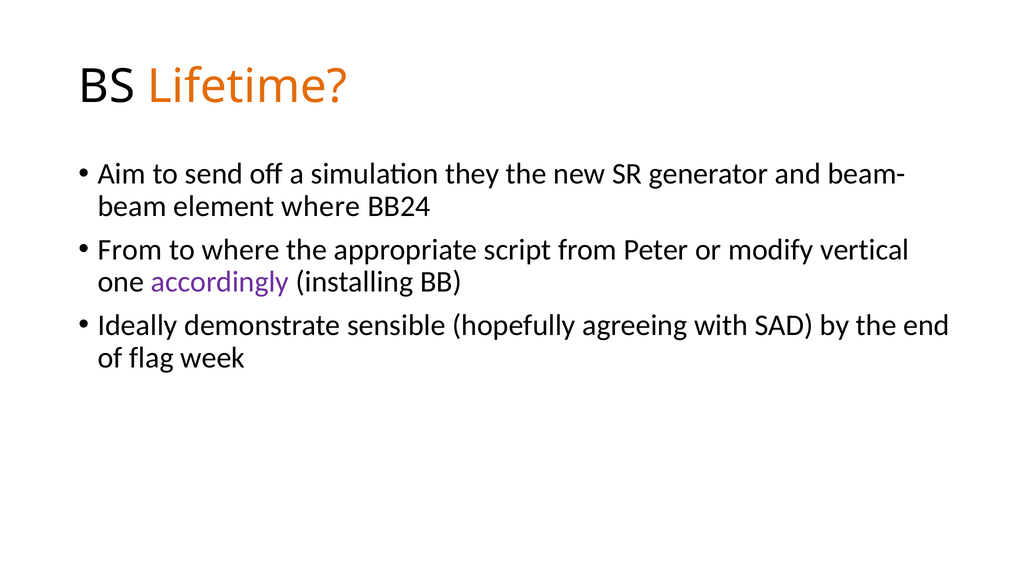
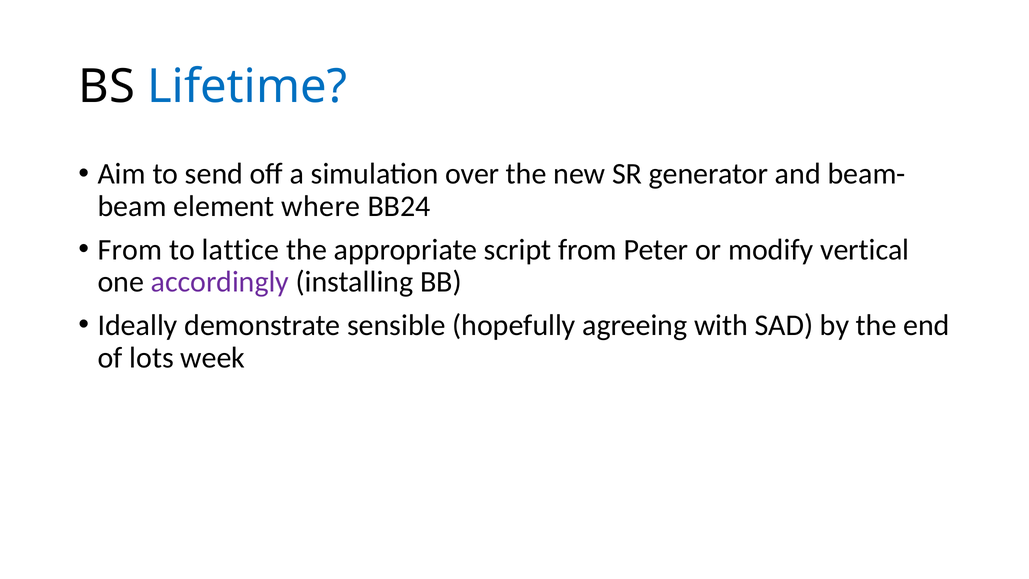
Lifetime colour: orange -> blue
they: they -> over
to where: where -> lattice
flag: flag -> lots
